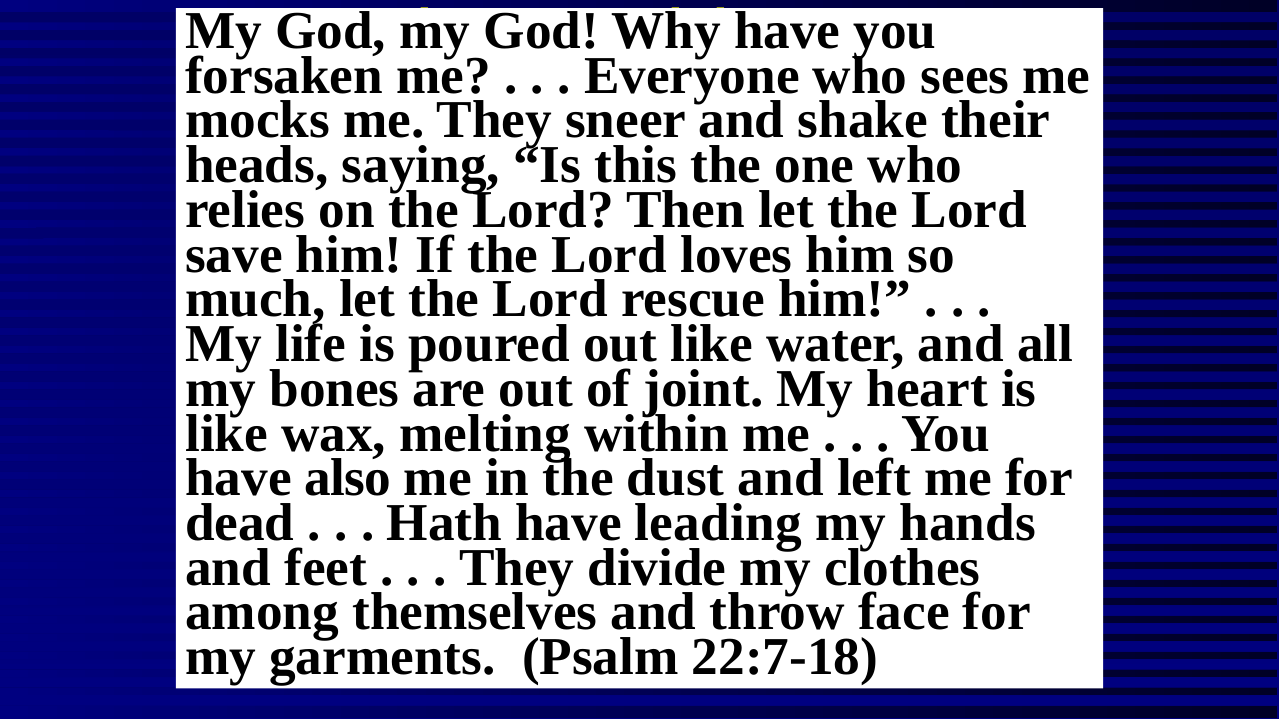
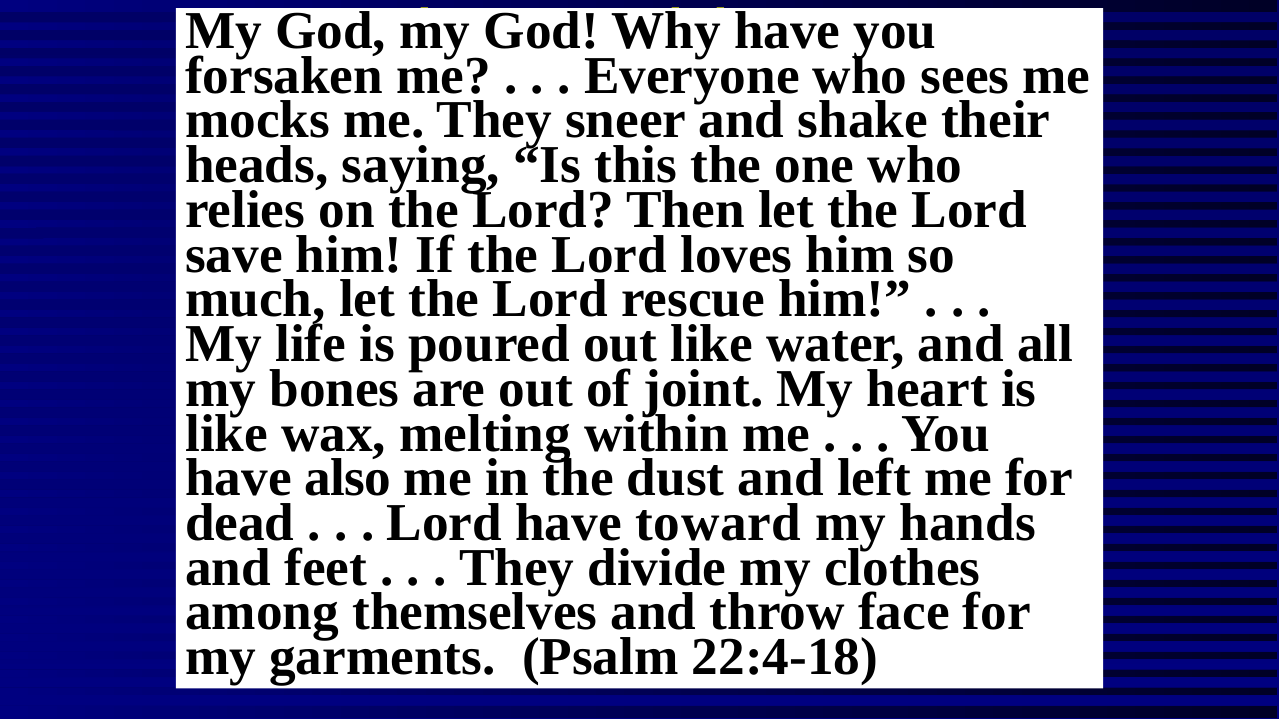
Hath at (444, 523): Hath -> Lord
leading: leading -> toward
22:7-18: 22:7-18 -> 22:4-18
